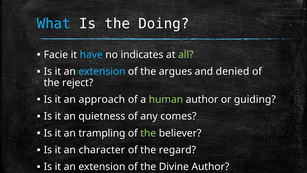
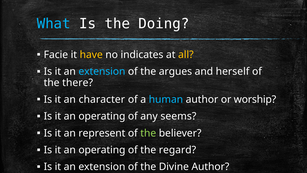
have colour: light blue -> yellow
all colour: light green -> yellow
denied: denied -> herself
reject: reject -> there
approach: approach -> character
human colour: light green -> light blue
guiding: guiding -> worship
quietness at (102, 116): quietness -> operating
comes: comes -> seems
trampling: trampling -> represent
character at (102, 150): character -> operating
